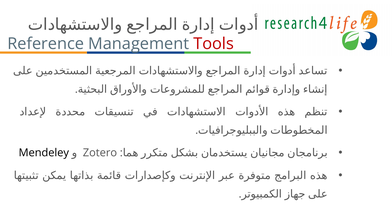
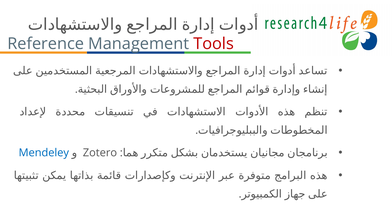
Mendeley colour: black -> blue
